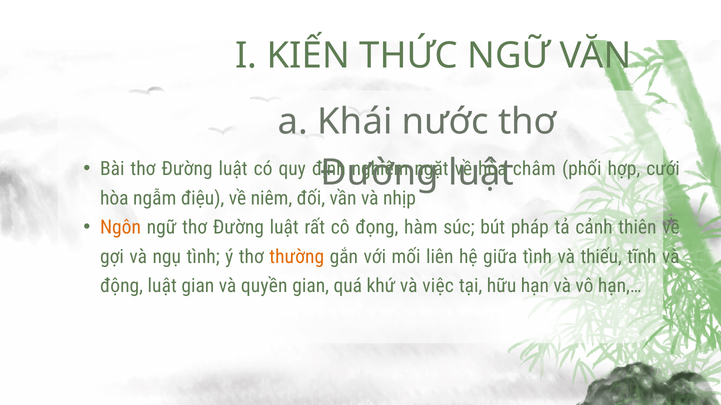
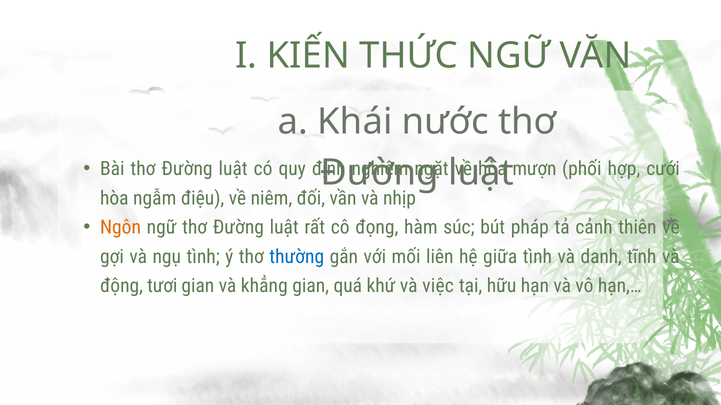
châm: châm -> mượn
thường colour: orange -> blue
thiếu: thiếu -> danh
động luật: luật -> tươi
quyền: quyền -> khẳng
